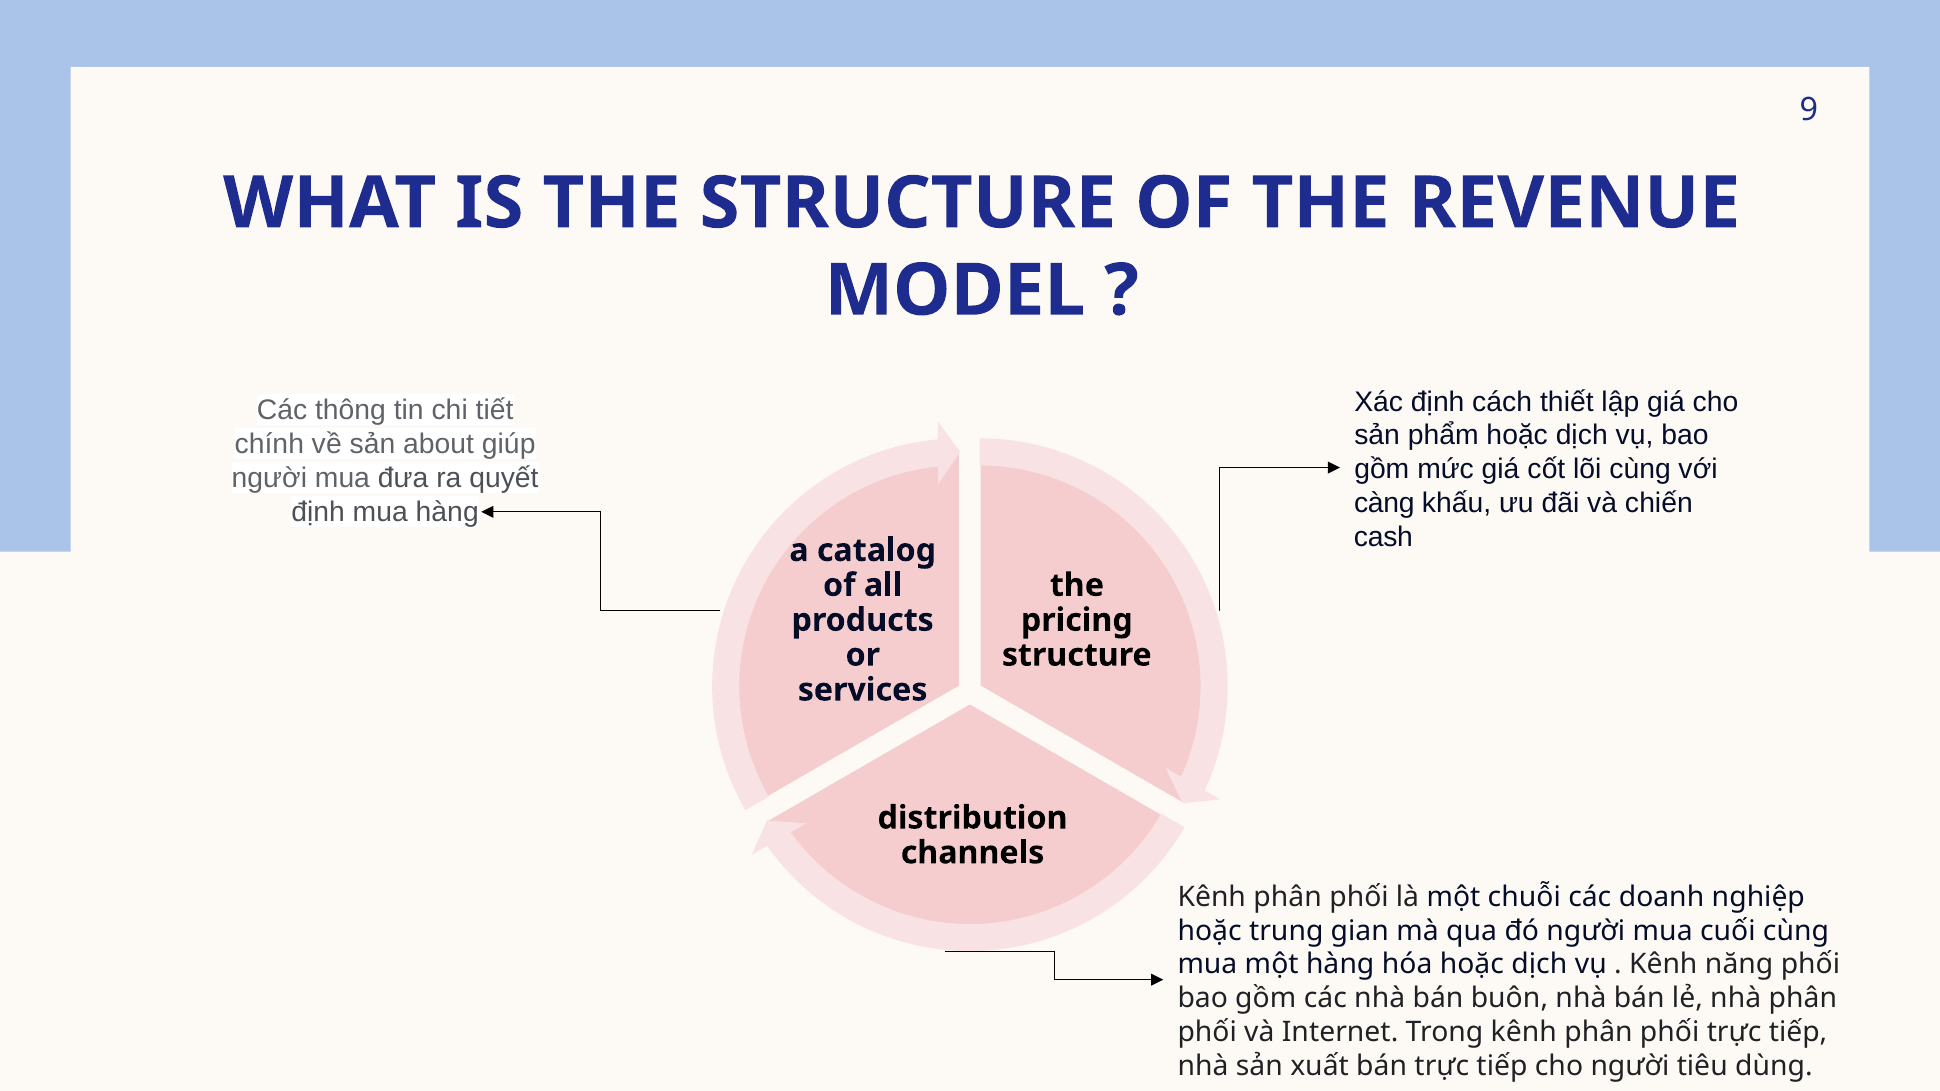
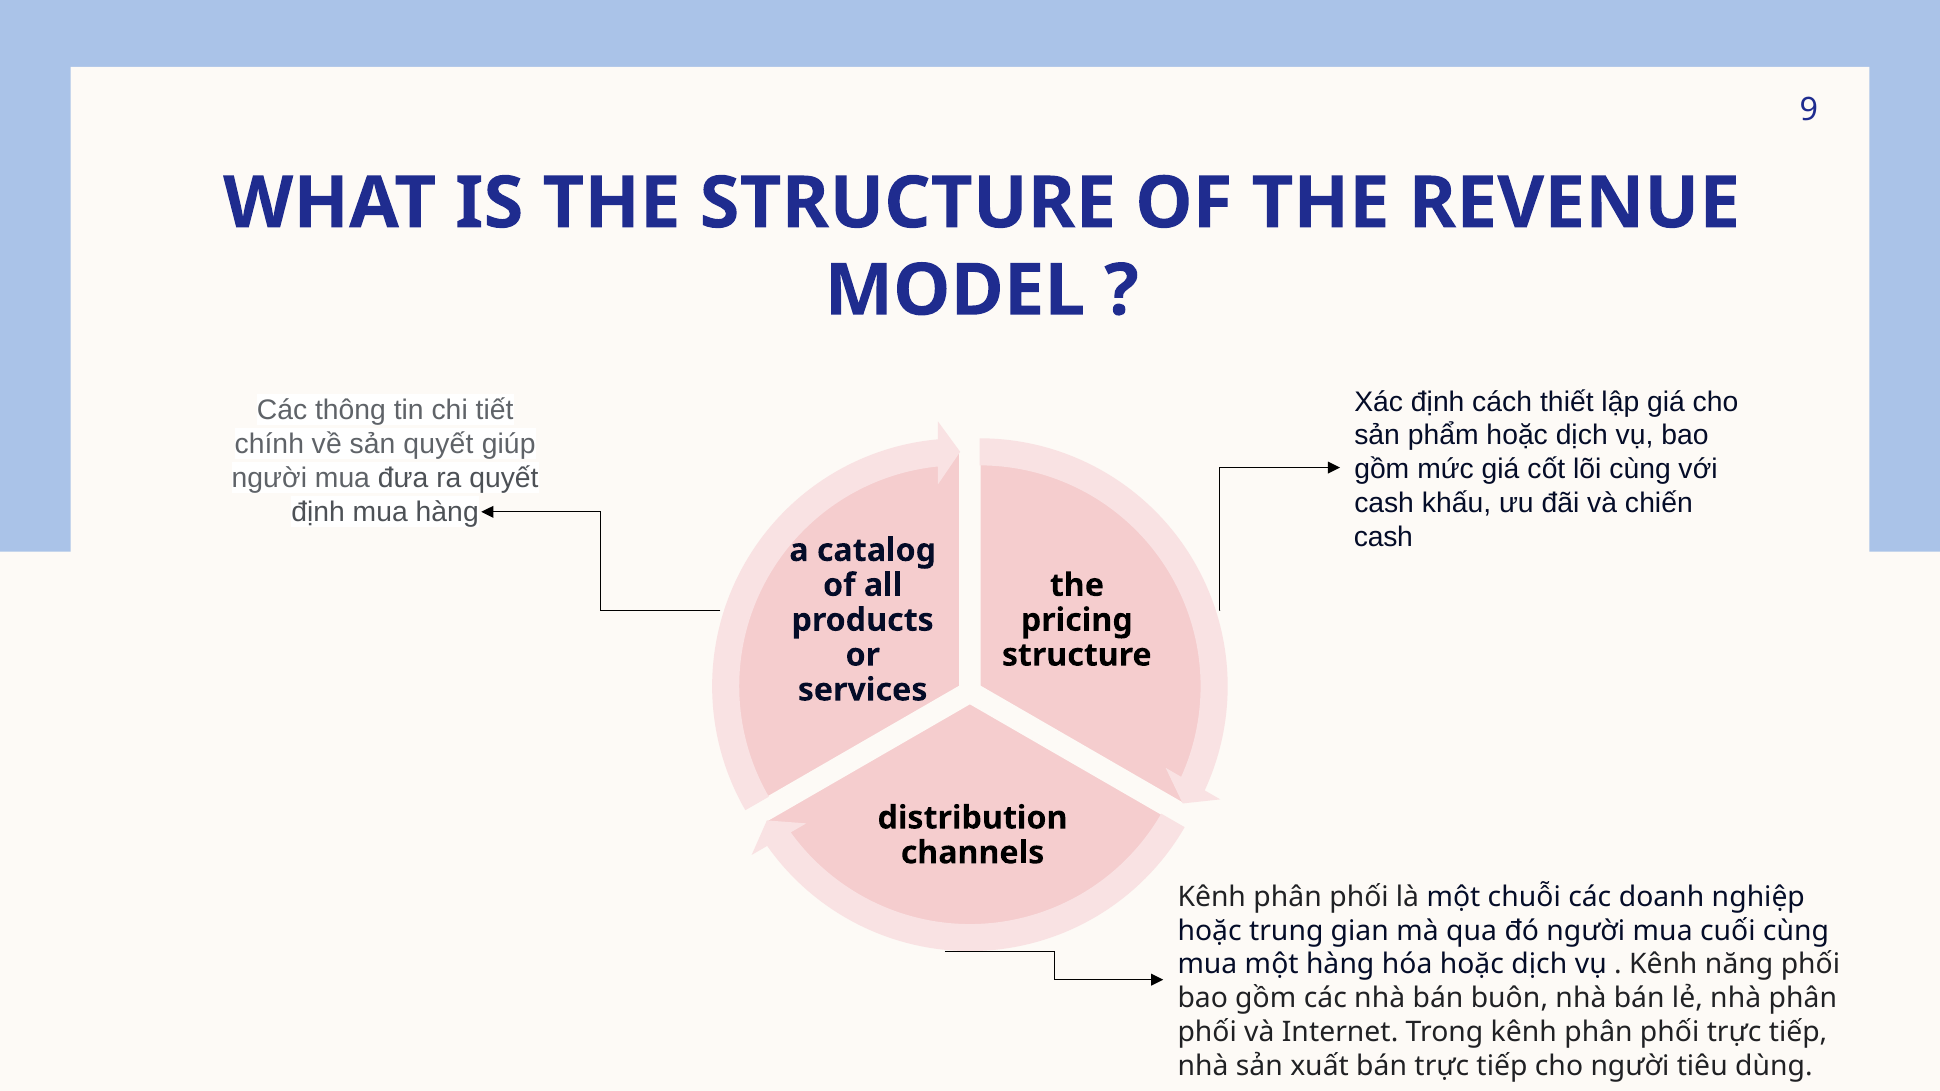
sản about: about -> quyết
càng at (1384, 504): càng -> cash
